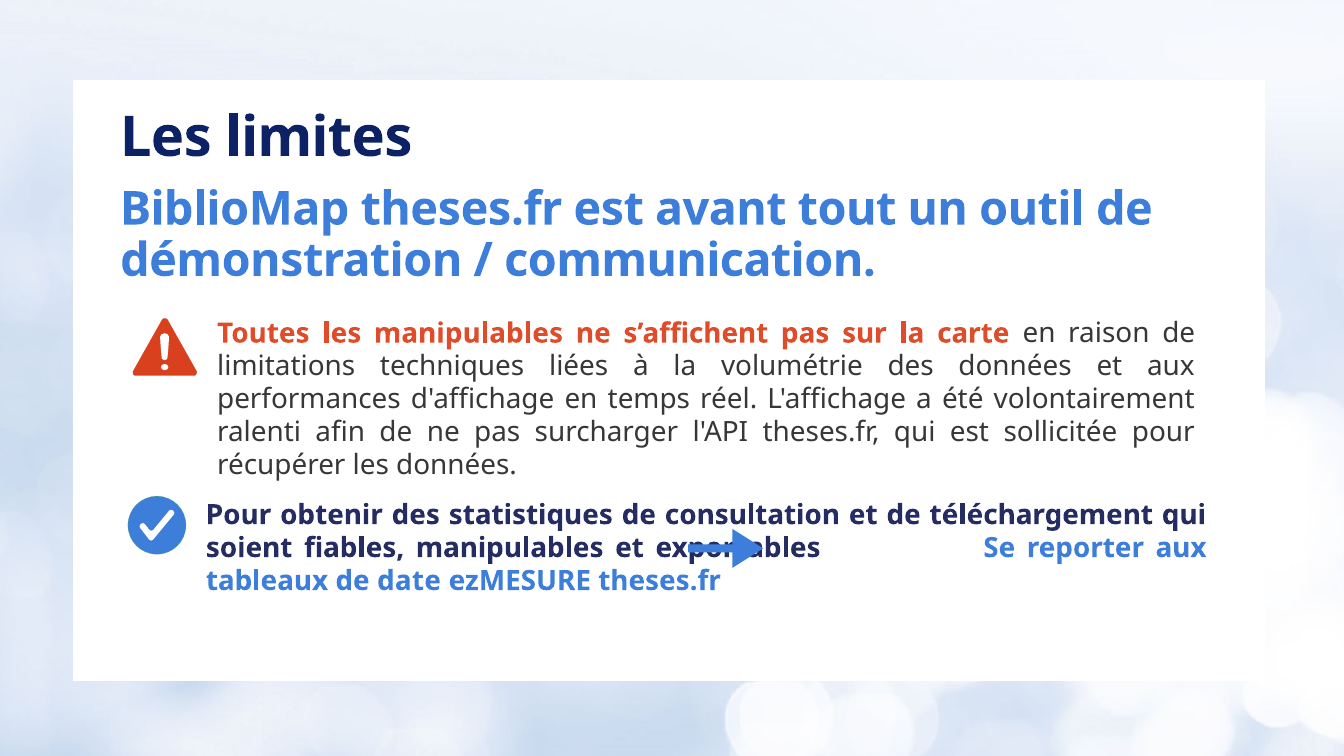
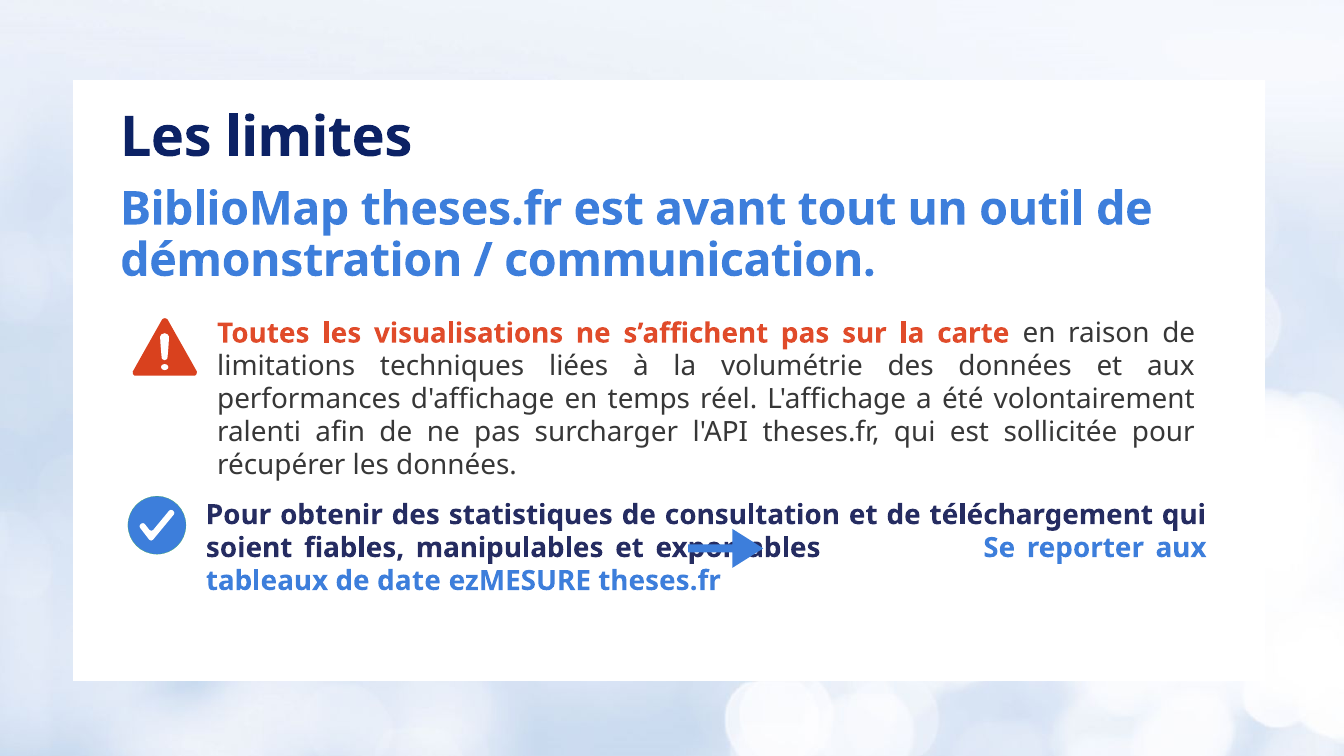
les manipulables: manipulables -> visualisations
